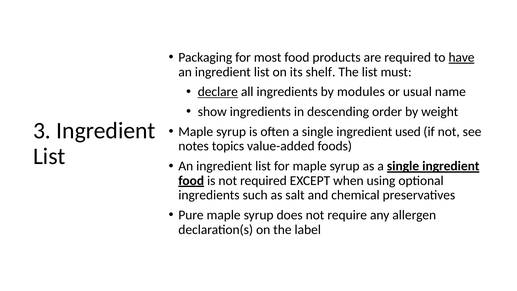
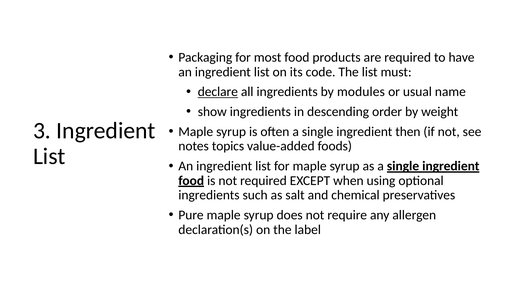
have underline: present -> none
shelf: shelf -> code
used: used -> then
